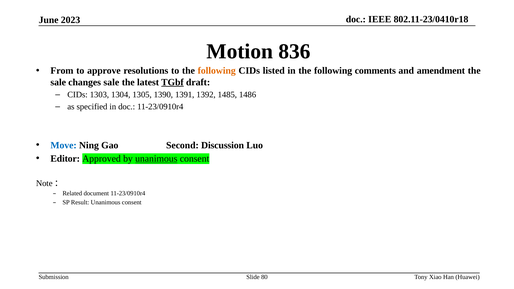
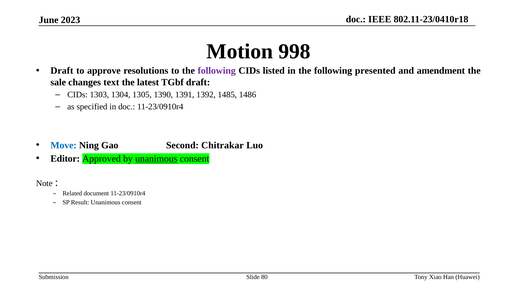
836: 836 -> 998
From at (62, 71): From -> Draft
following at (217, 71) colour: orange -> purple
comments: comments -> presented
changes sale: sale -> text
TGbf underline: present -> none
Discussion: Discussion -> Chitrakar
